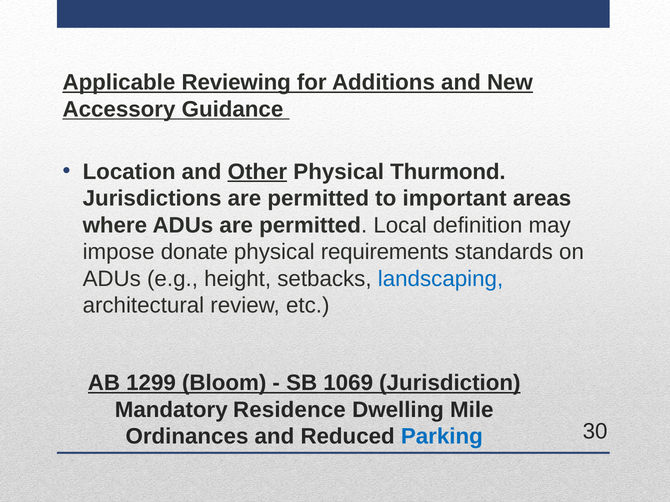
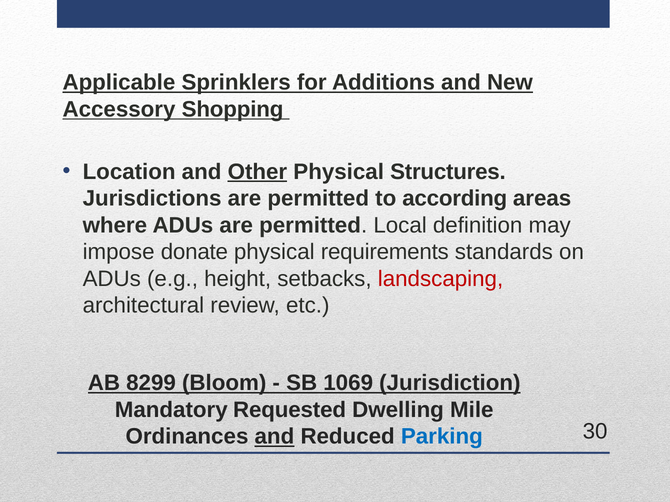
Reviewing: Reviewing -> Sprinklers
Guidance: Guidance -> Shopping
Thurmond: Thurmond -> Structures
important: important -> according
landscaping colour: blue -> red
1299: 1299 -> 8299
Residence: Residence -> Requested
and at (274, 437) underline: none -> present
